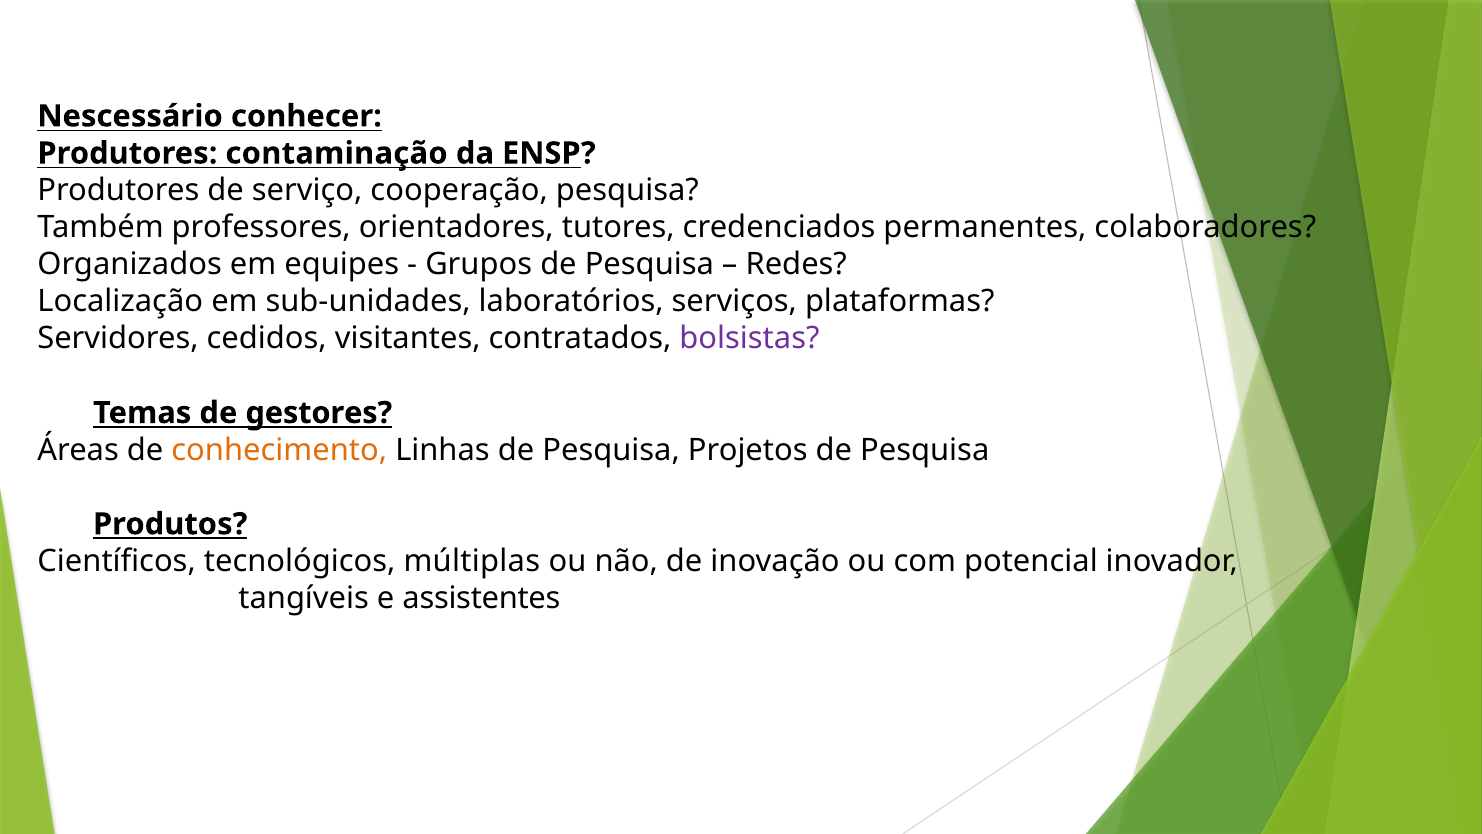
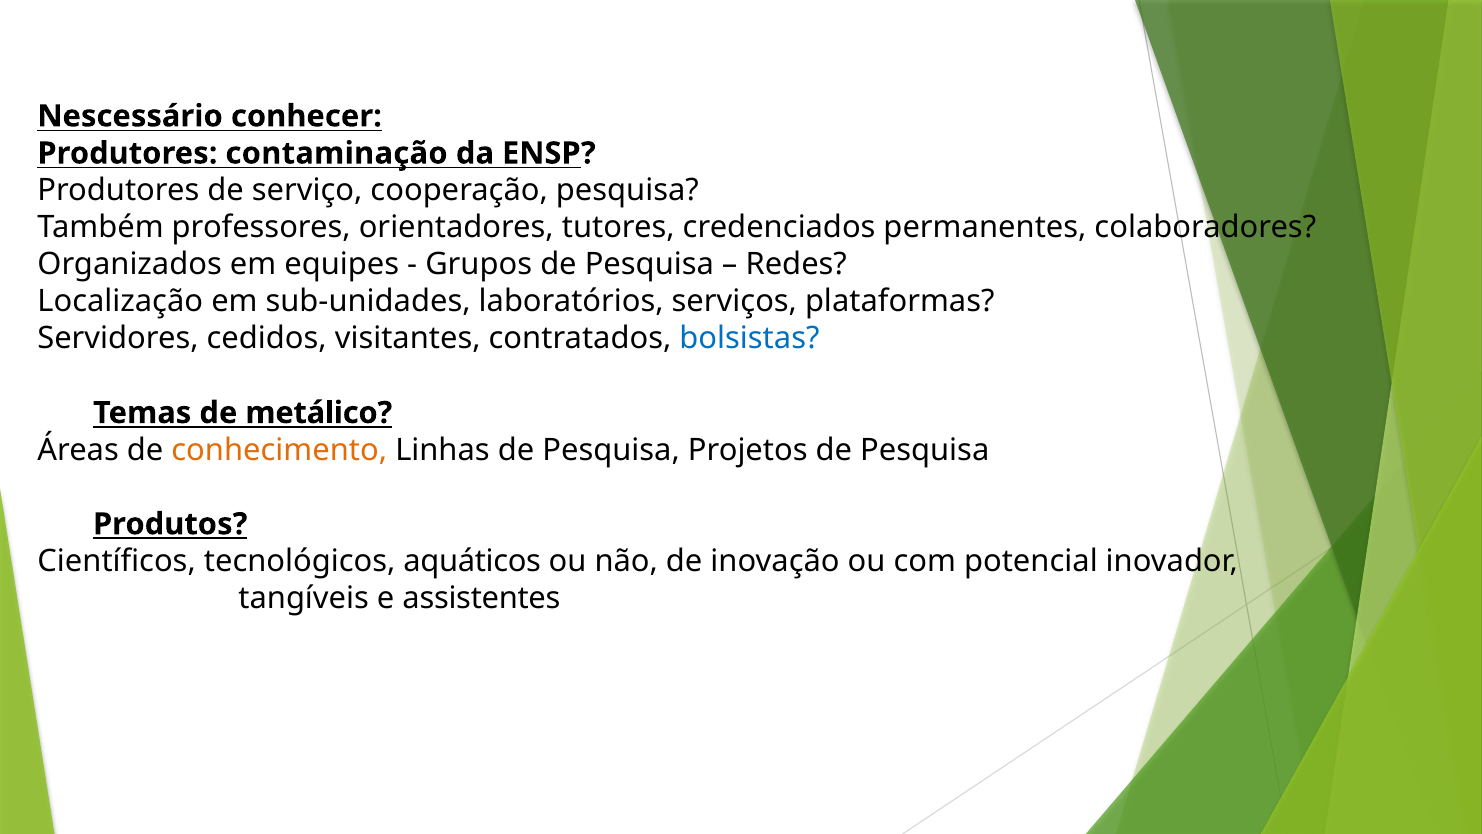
bolsistas colour: purple -> blue
gestores: gestores -> metálico
múltiplas: múltiplas -> aquáticos
